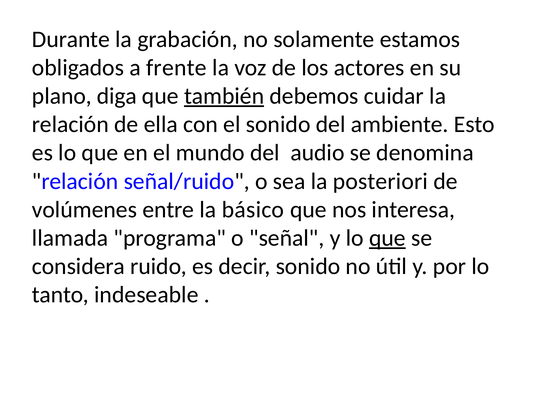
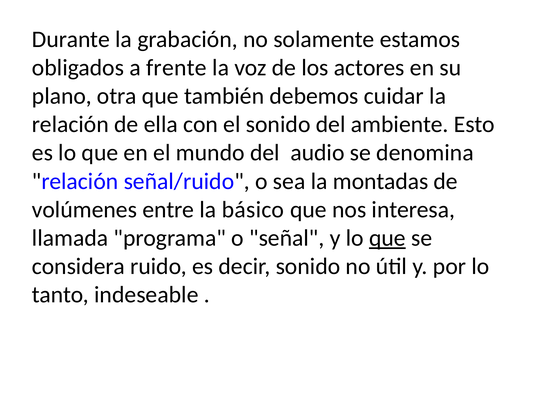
diga: diga -> otra
también underline: present -> none
posteriori: posteriori -> montadas
